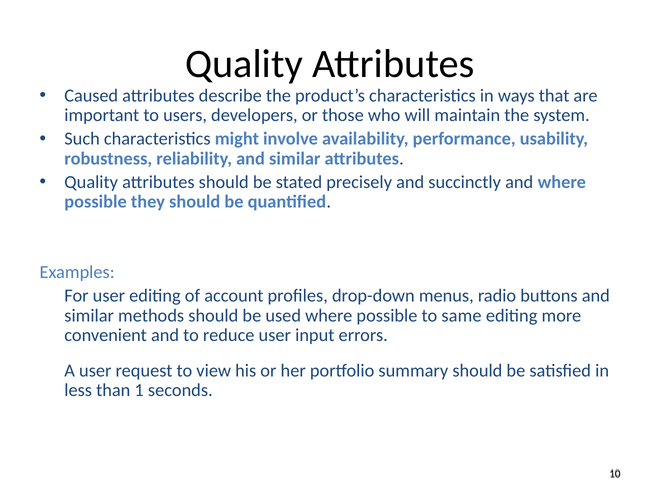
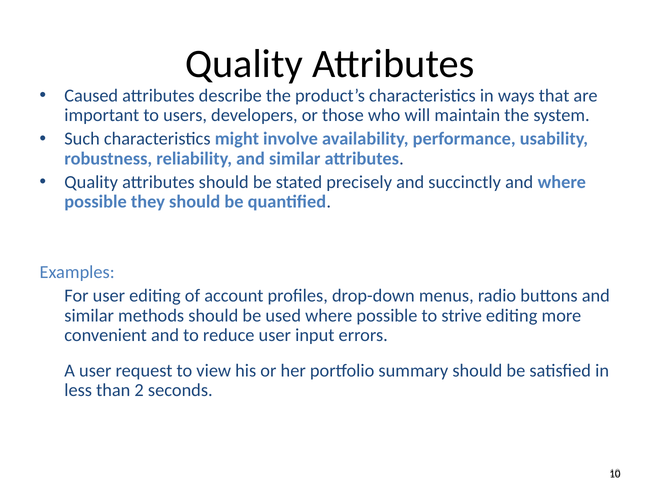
same: same -> strive
1: 1 -> 2
